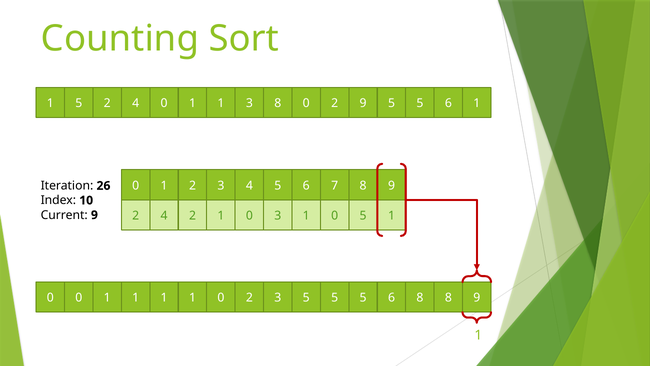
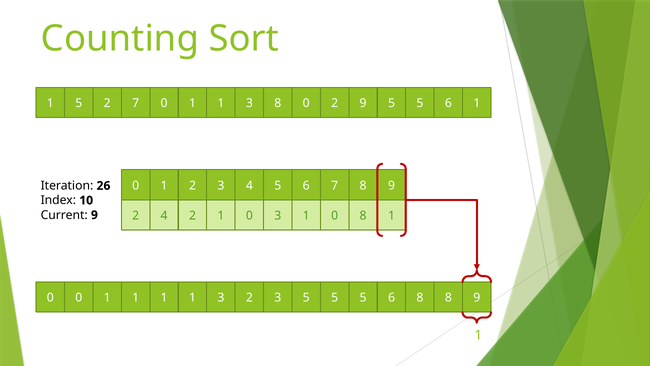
5 2 4: 4 -> 7
0 5: 5 -> 8
1 1 1 0: 0 -> 3
